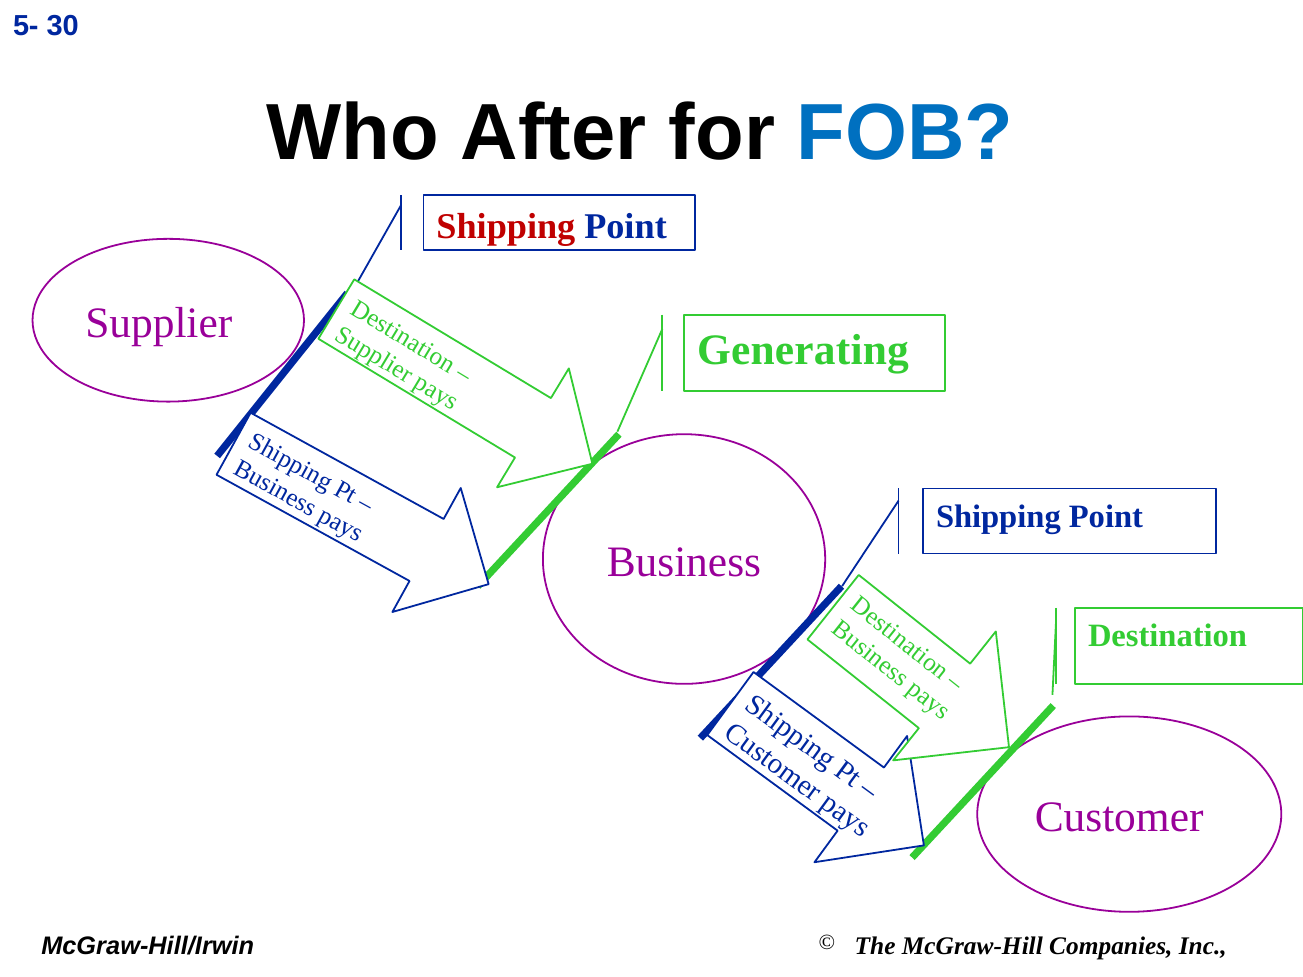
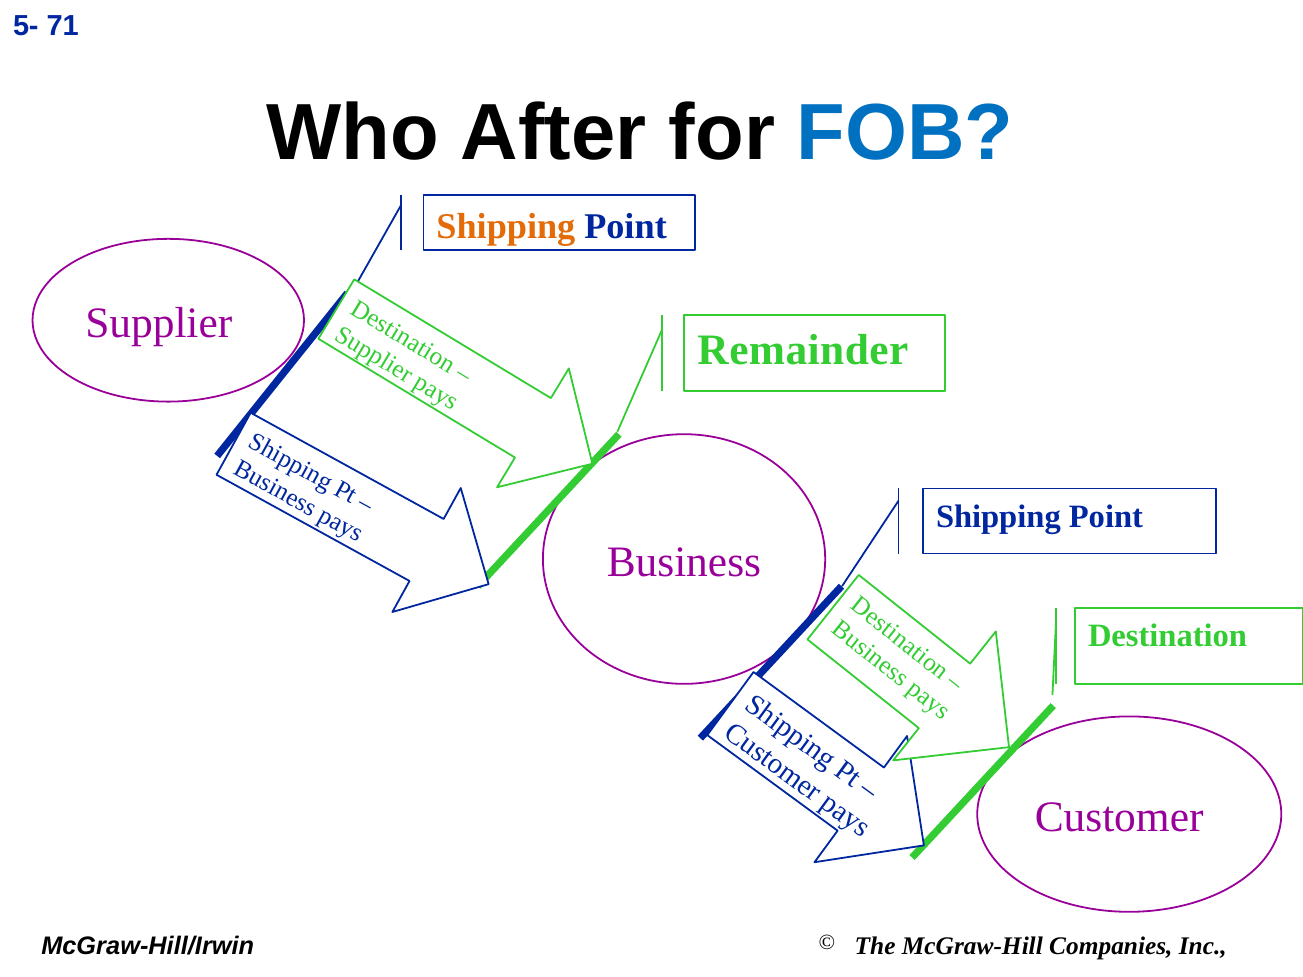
30: 30 -> 71
Shipping at (506, 226) colour: red -> orange
Generating: Generating -> Remainder
